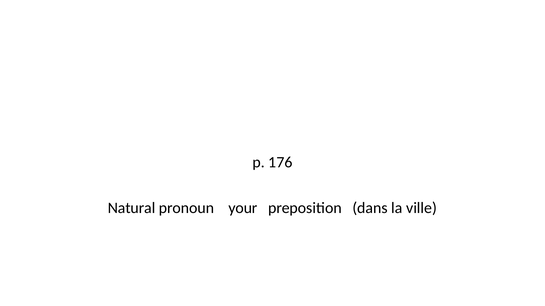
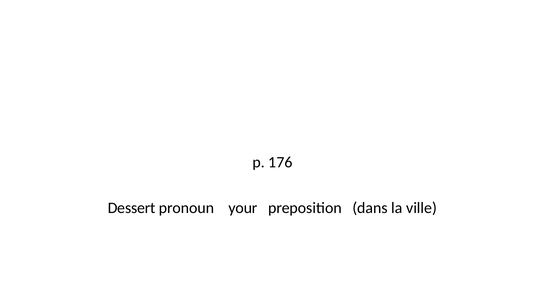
Natural: Natural -> Dessert
